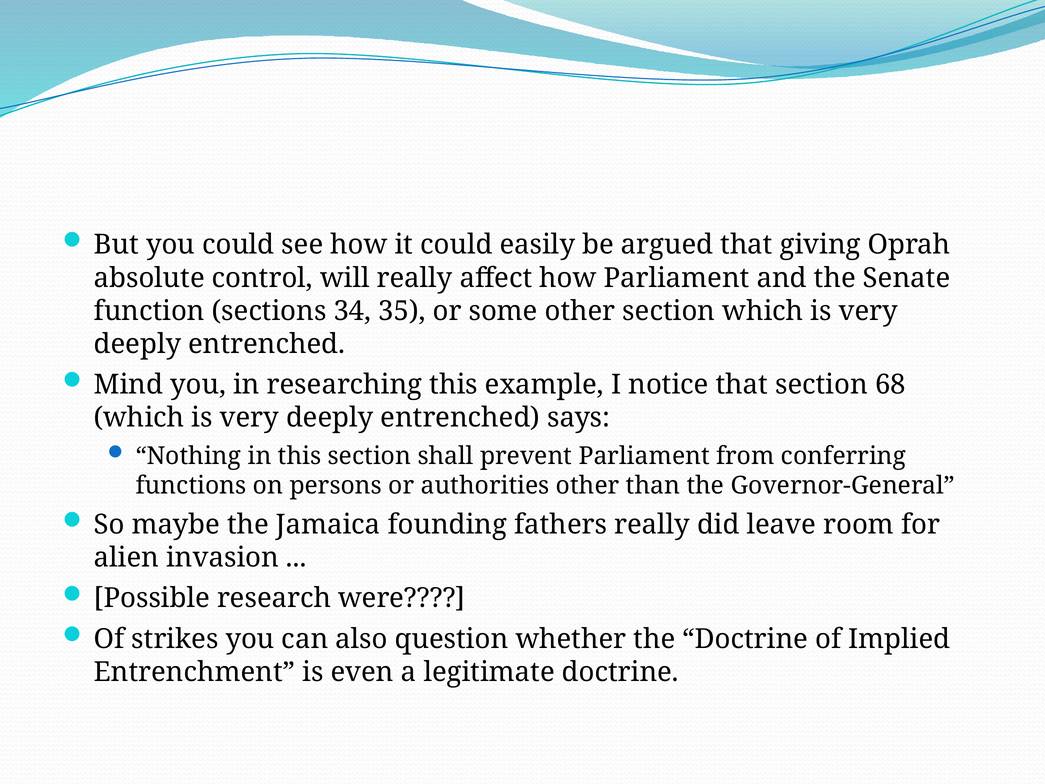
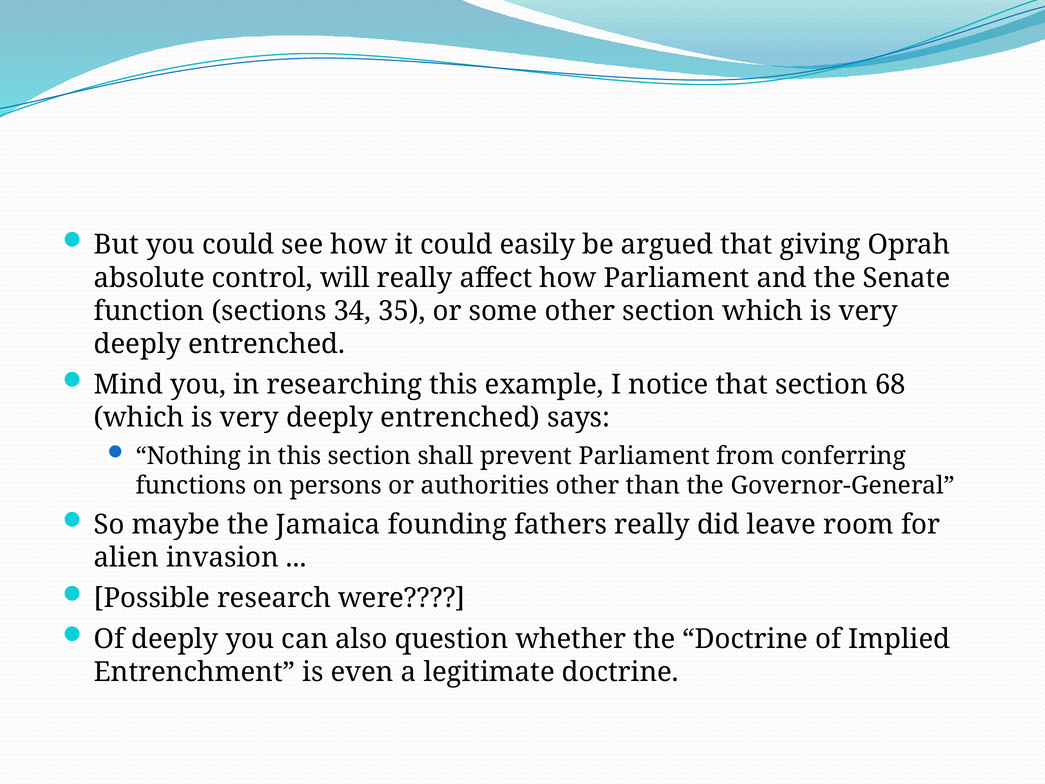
Of strikes: strikes -> deeply
